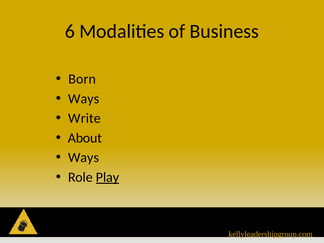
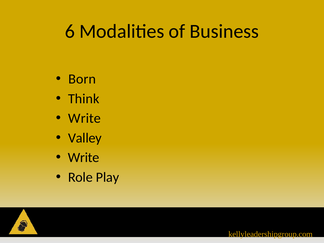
Ways at (84, 99): Ways -> Think
About: About -> Valley
Ways at (84, 158): Ways -> Write
Play underline: present -> none
